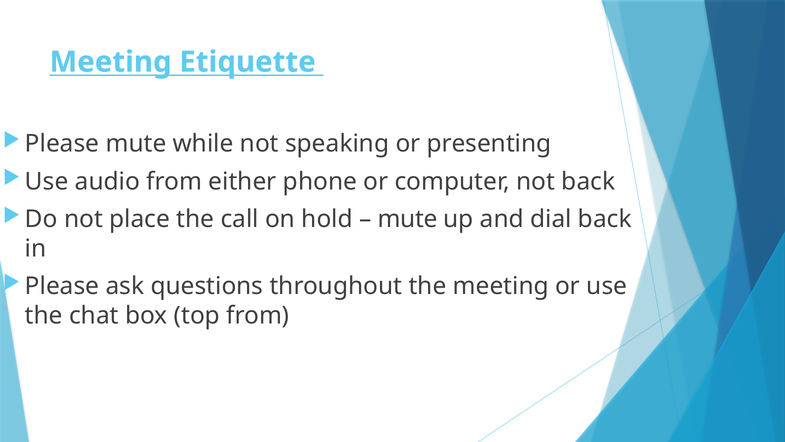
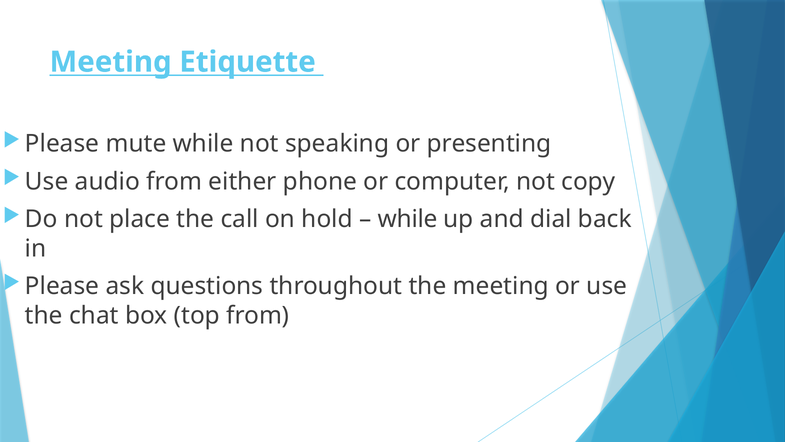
not back: back -> copy
mute at (408, 219): mute -> while
